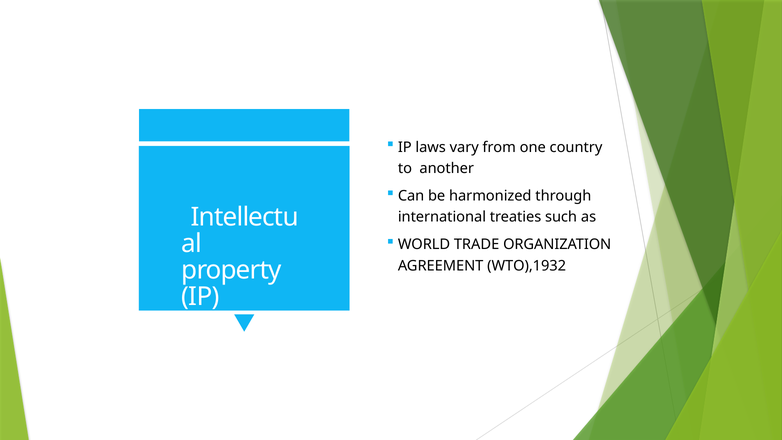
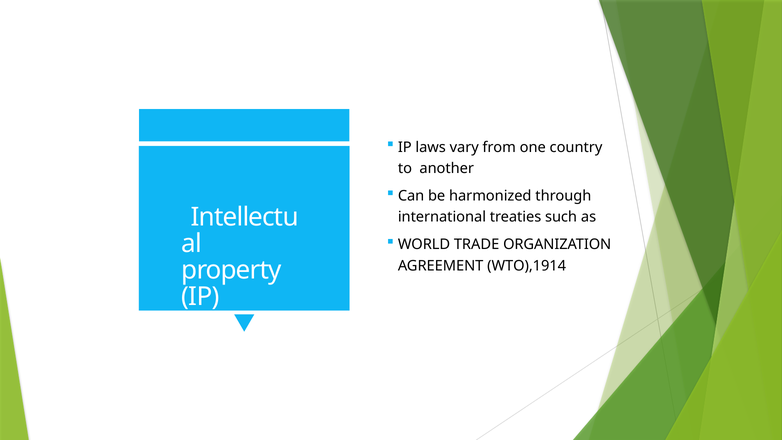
WTO),1932: WTO),1932 -> WTO),1914
